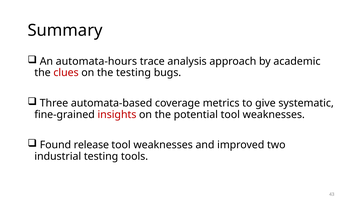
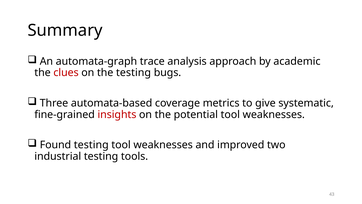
automata-hours: automata-hours -> automata-graph
Found release: release -> testing
